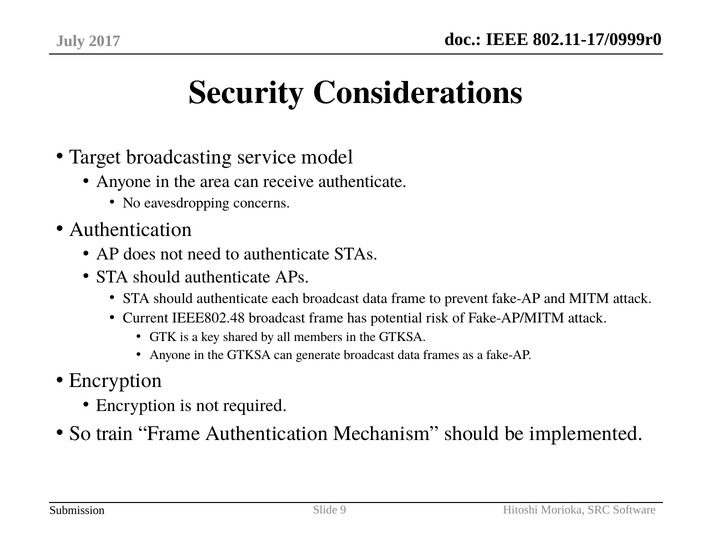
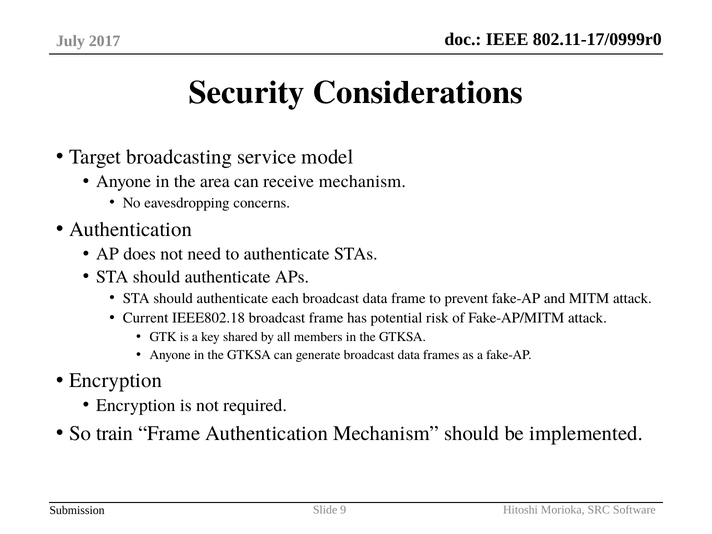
receive authenticate: authenticate -> mechanism
IEEE802.48: IEEE802.48 -> IEEE802.18
